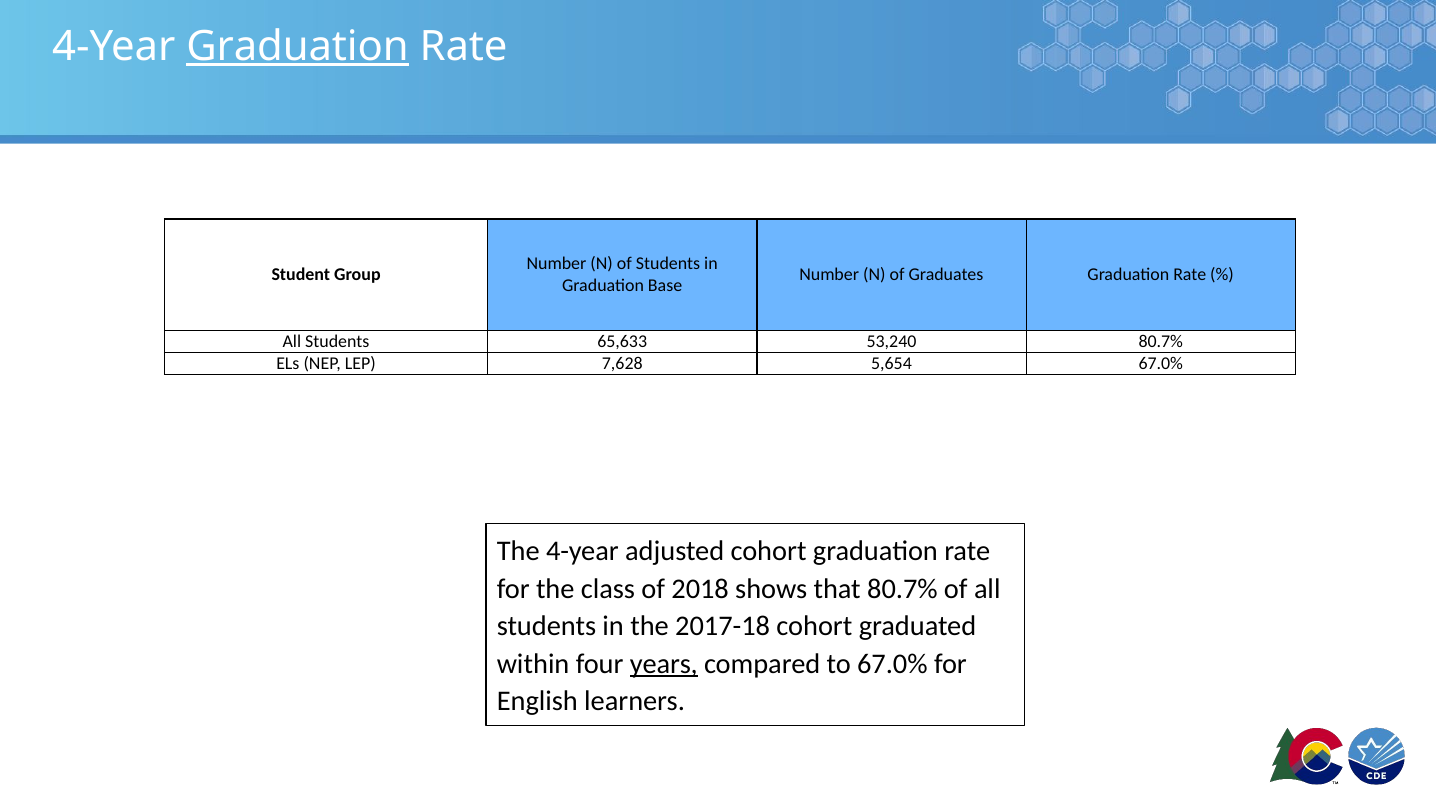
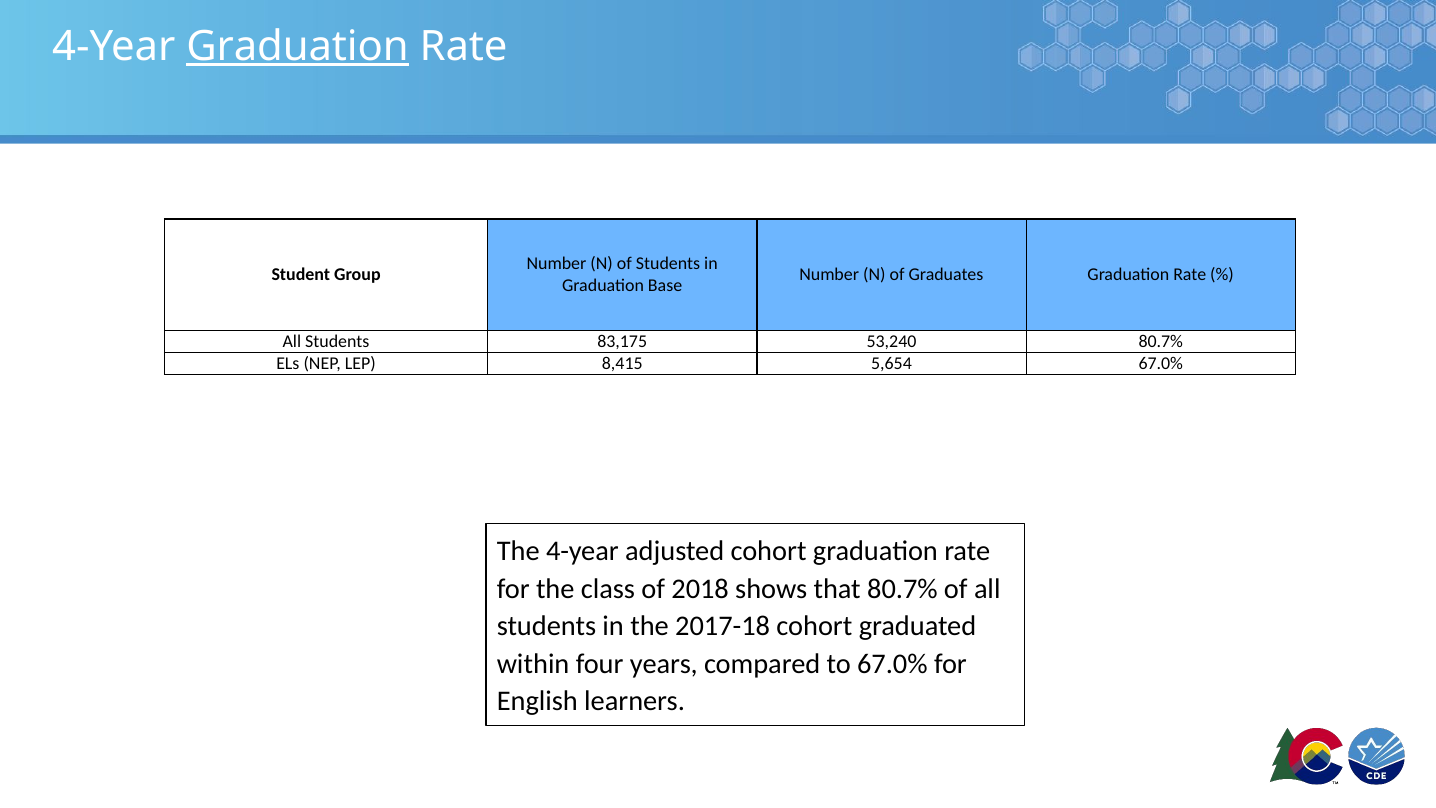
65,633: 65,633 -> 83,175
7,628: 7,628 -> 8,415
years underline: present -> none
